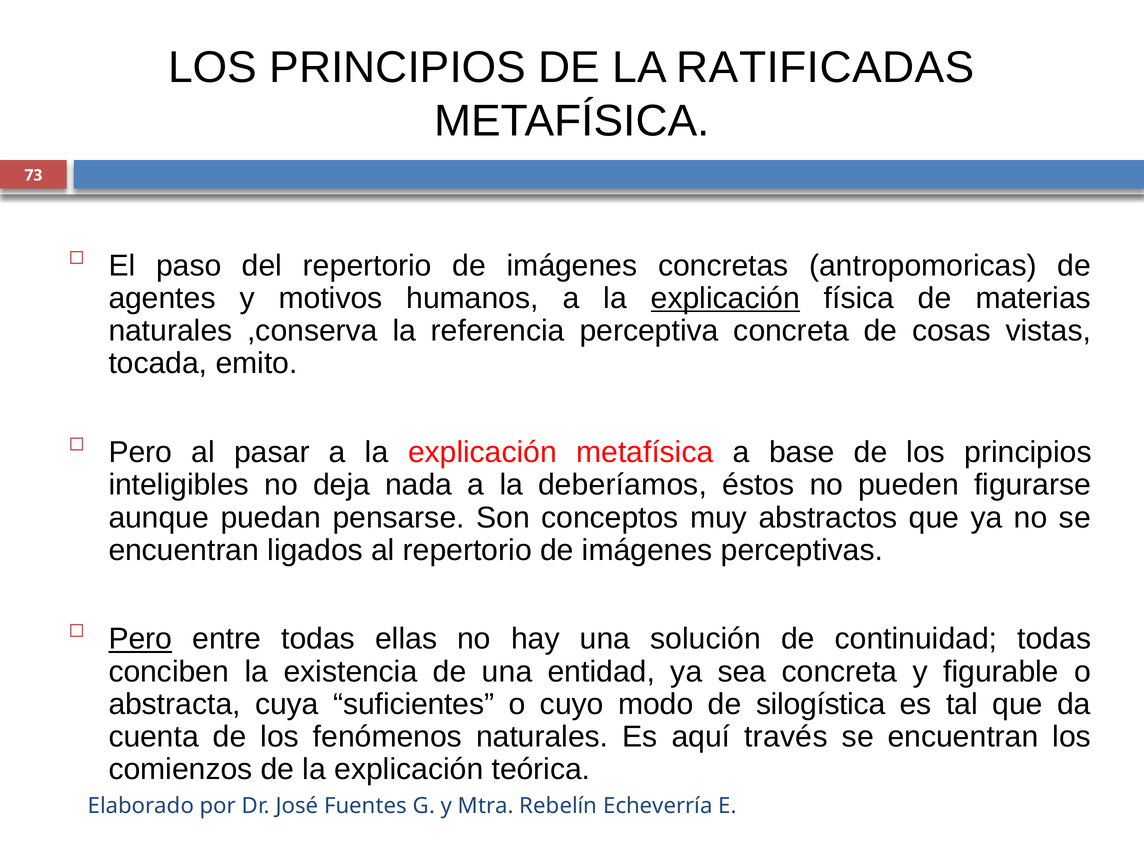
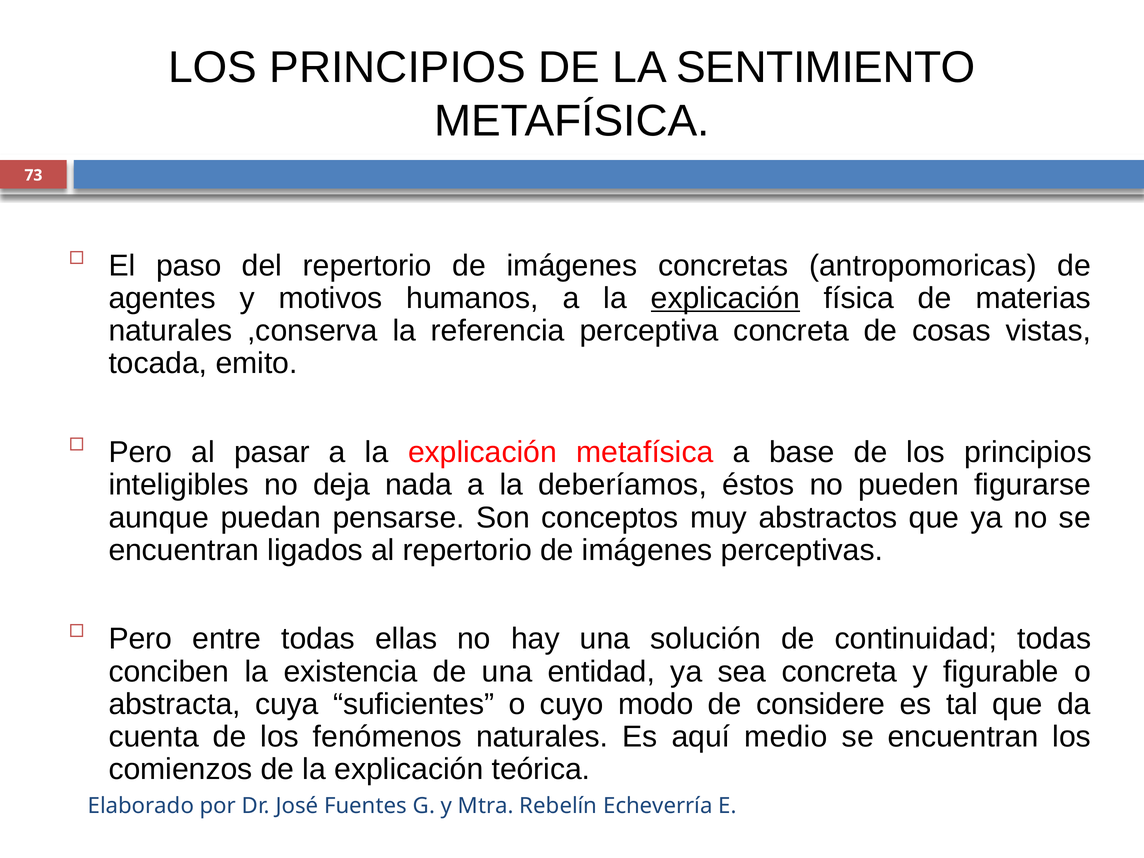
RATIFICADAS: RATIFICADAS -> SENTIMIENTO
Pero at (140, 639) underline: present -> none
silogística: silogística -> considere
través: través -> medio
